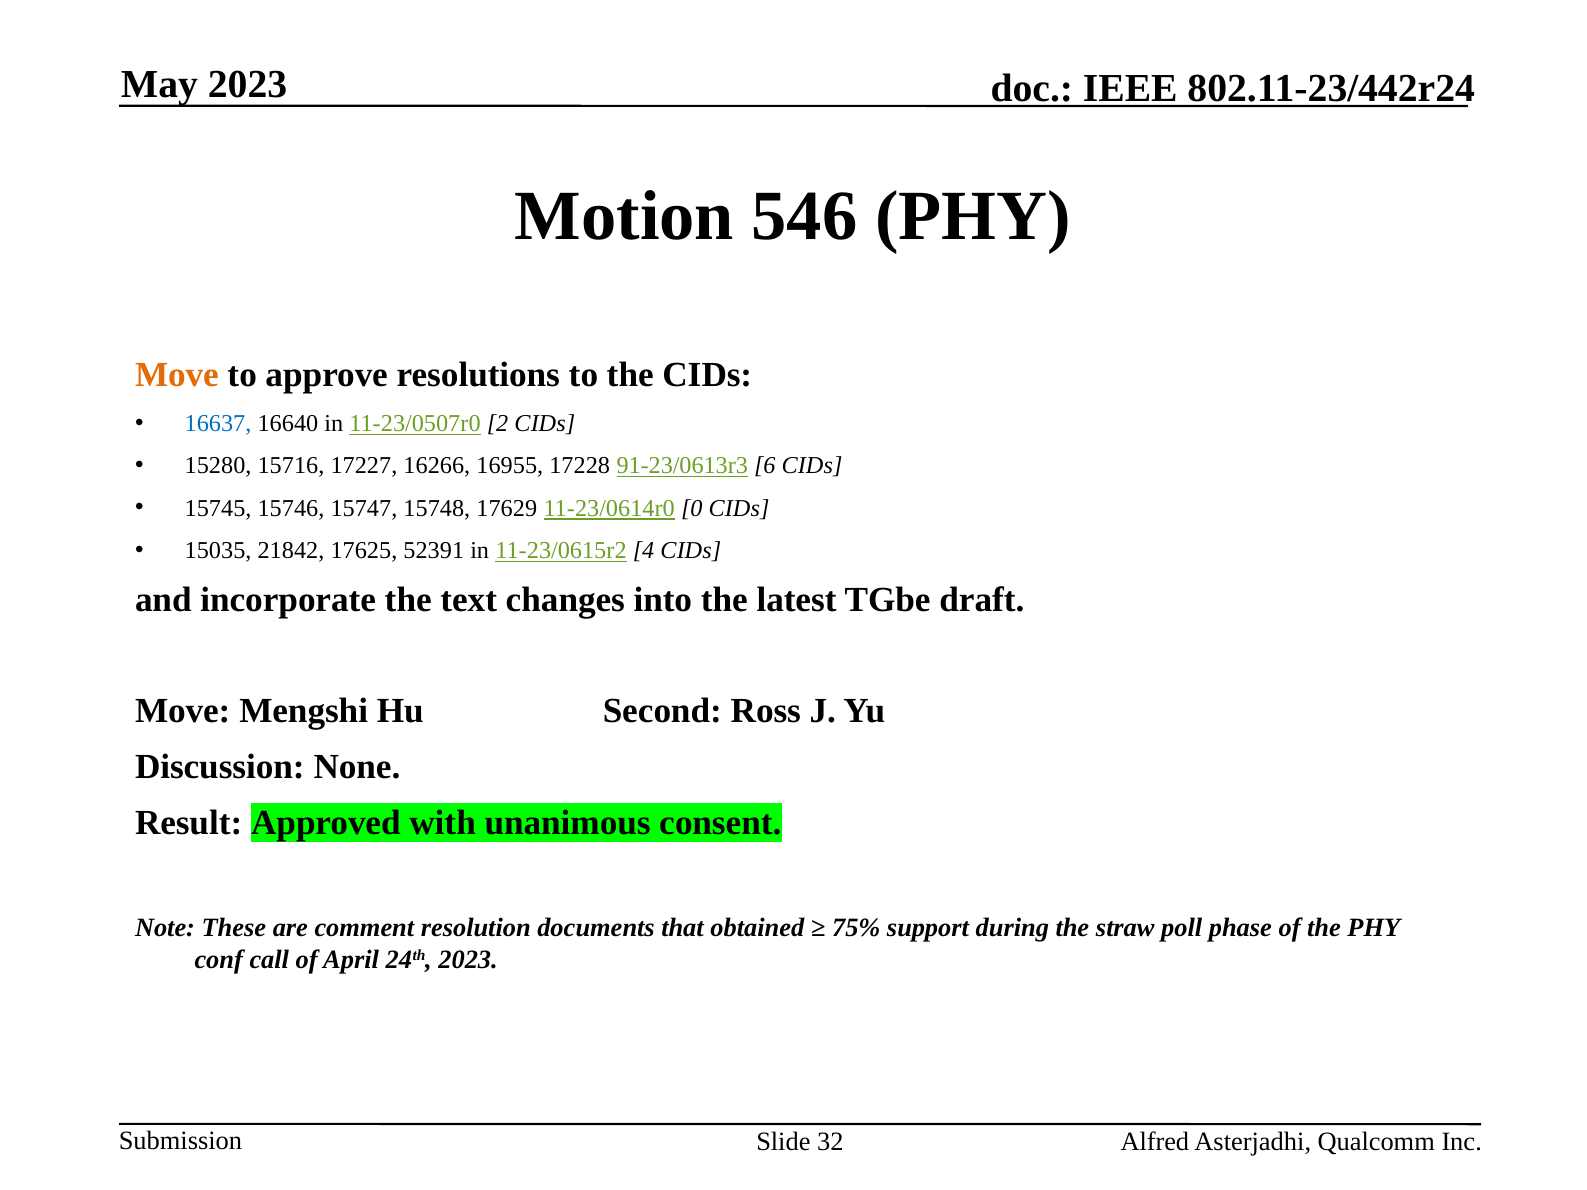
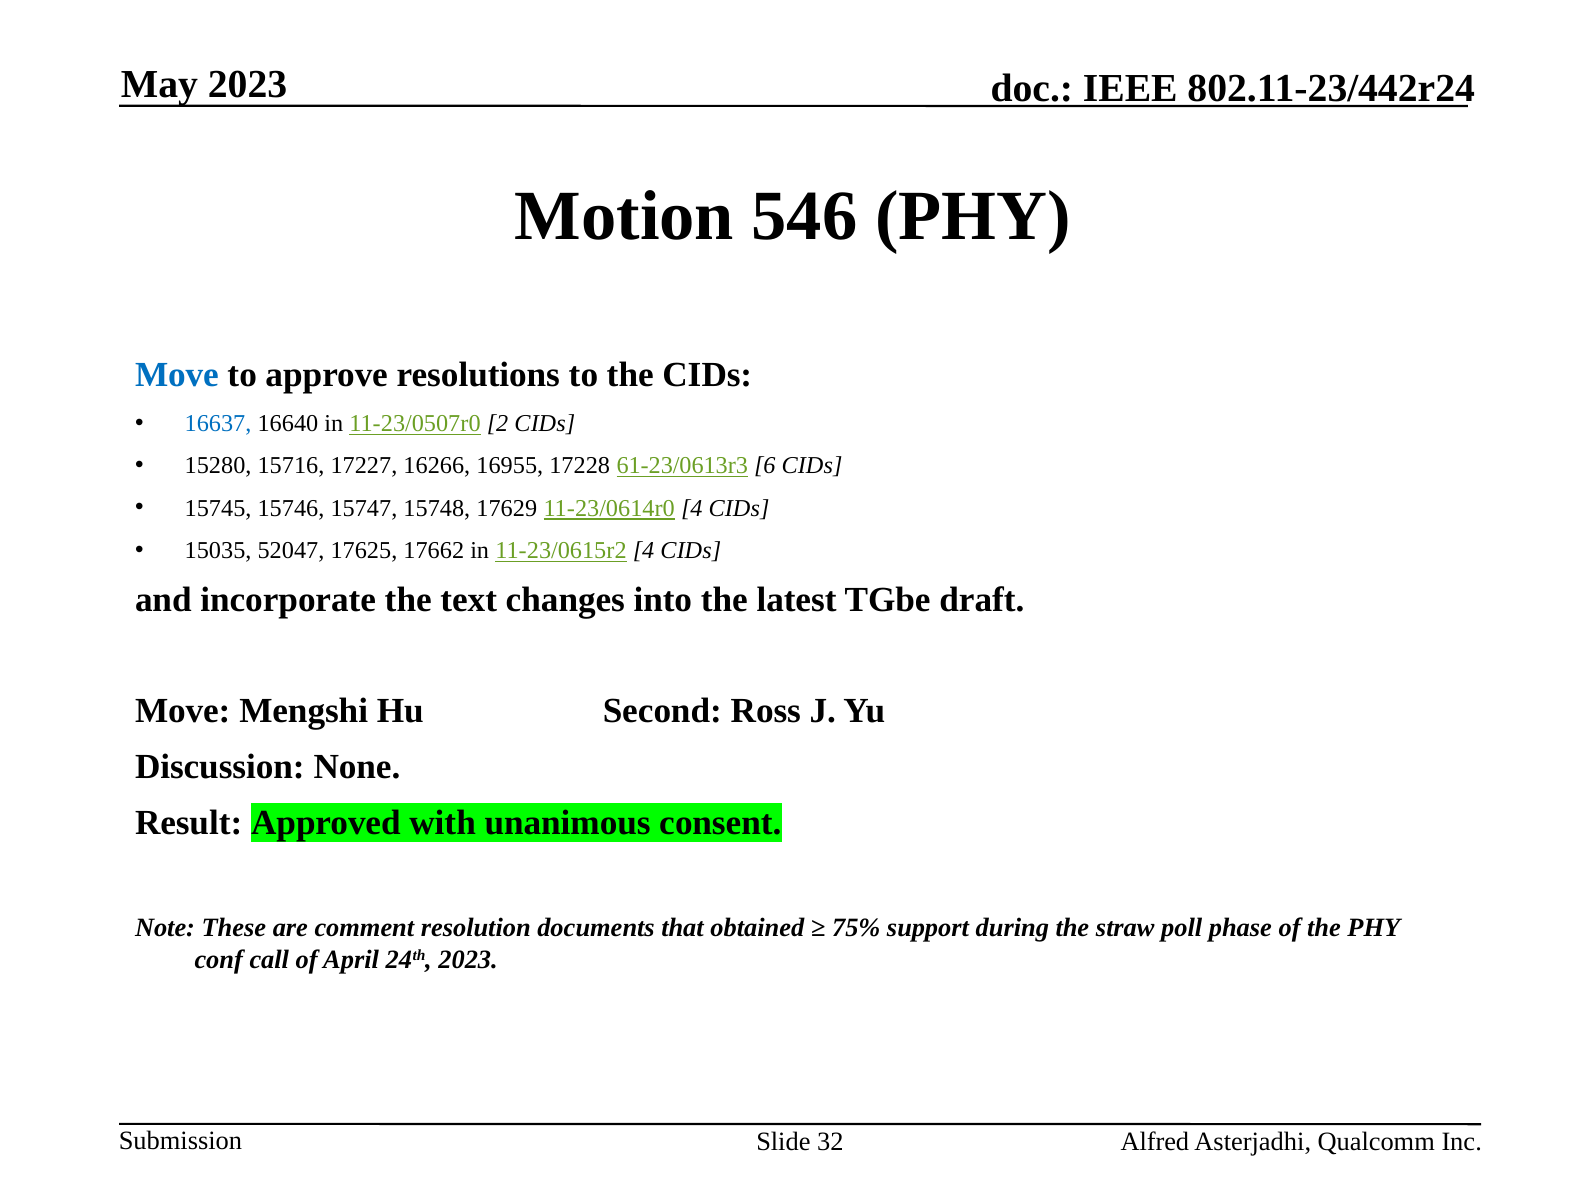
Move at (177, 375) colour: orange -> blue
91-23/0613r3: 91-23/0613r3 -> 61-23/0613r3
11-23/0614r0 0: 0 -> 4
21842: 21842 -> 52047
52391: 52391 -> 17662
